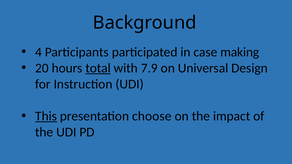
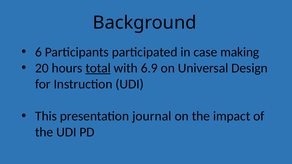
4: 4 -> 6
7.9: 7.9 -> 6.9
This underline: present -> none
choose: choose -> journal
